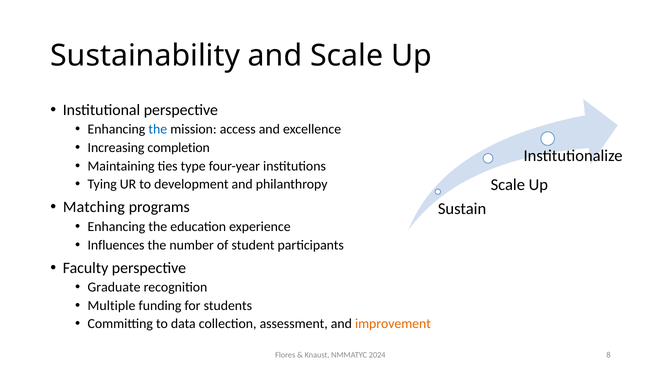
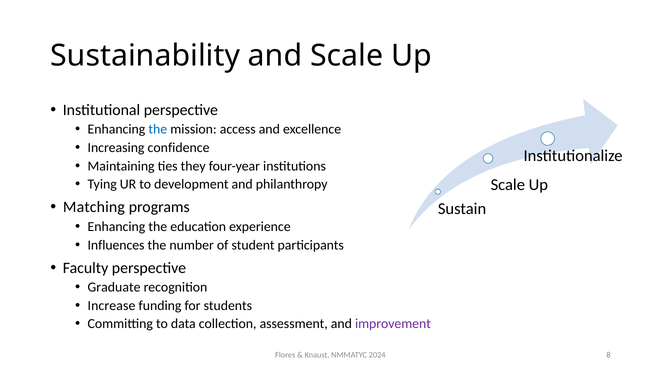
completion: completion -> confidence
type: type -> they
Multiple: Multiple -> Increase
improvement colour: orange -> purple
